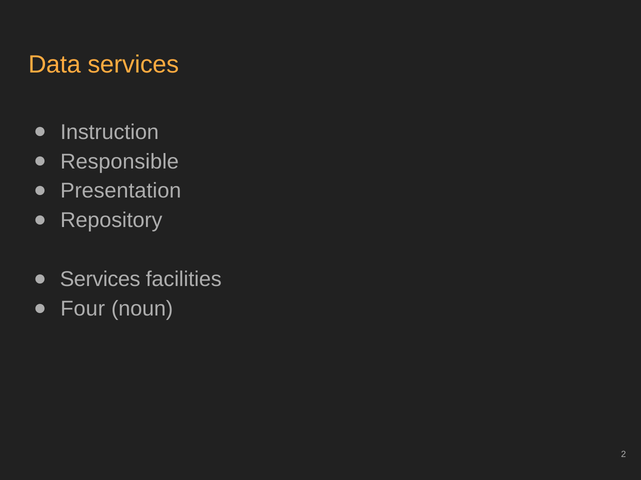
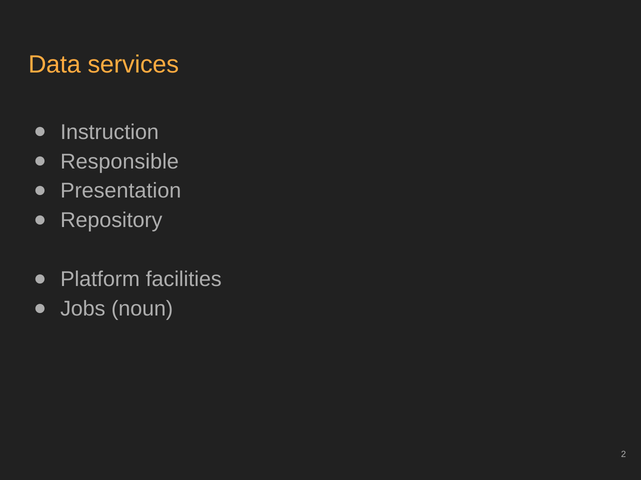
Services at (100, 280): Services -> Platform
Four: Four -> Jobs
